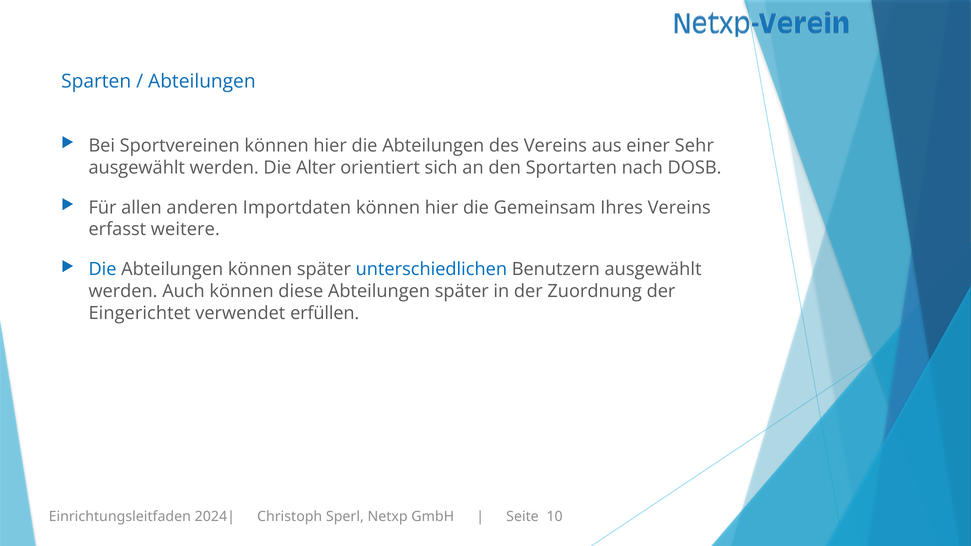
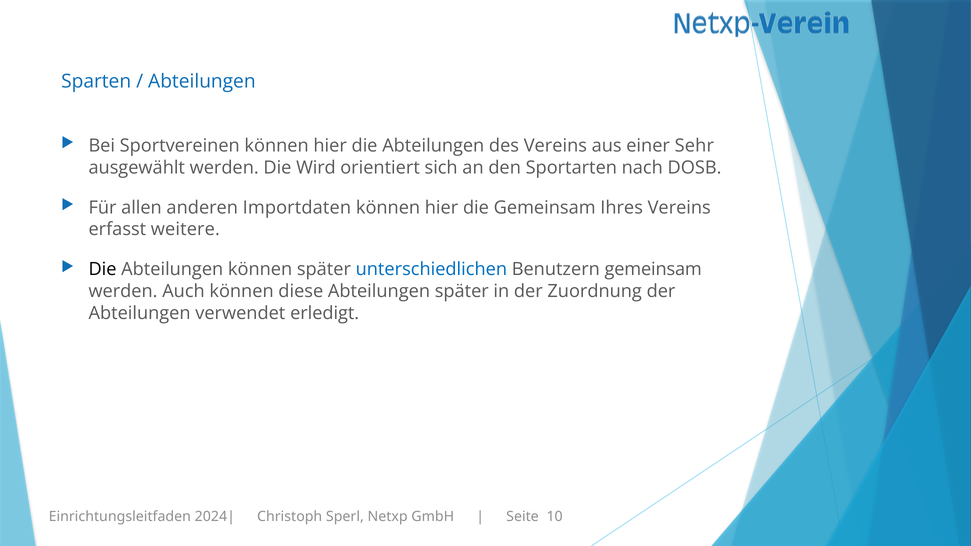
Alter: Alter -> Wird
Die at (103, 270) colour: blue -> black
Benutzern ausgewählt: ausgewählt -> gemeinsam
Eingerichtet at (140, 313): Eingerichtet -> Abteilungen
erfüllen: erfüllen -> erledigt
